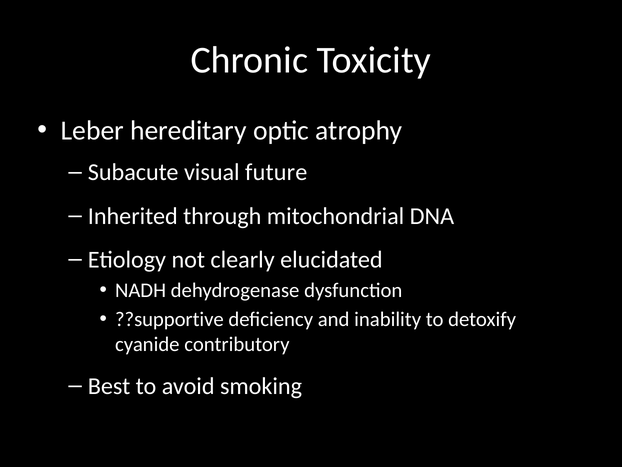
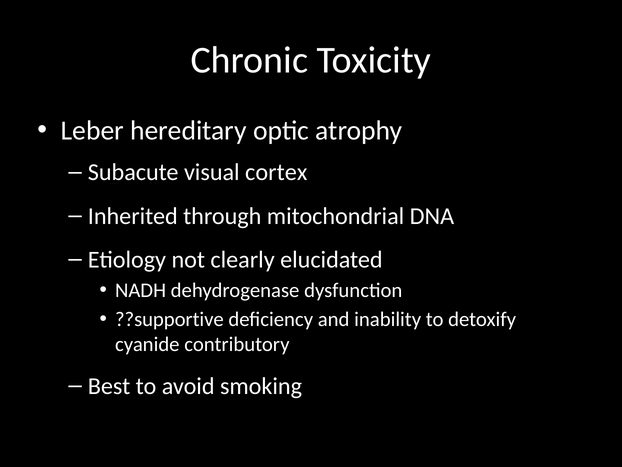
future: future -> cortex
